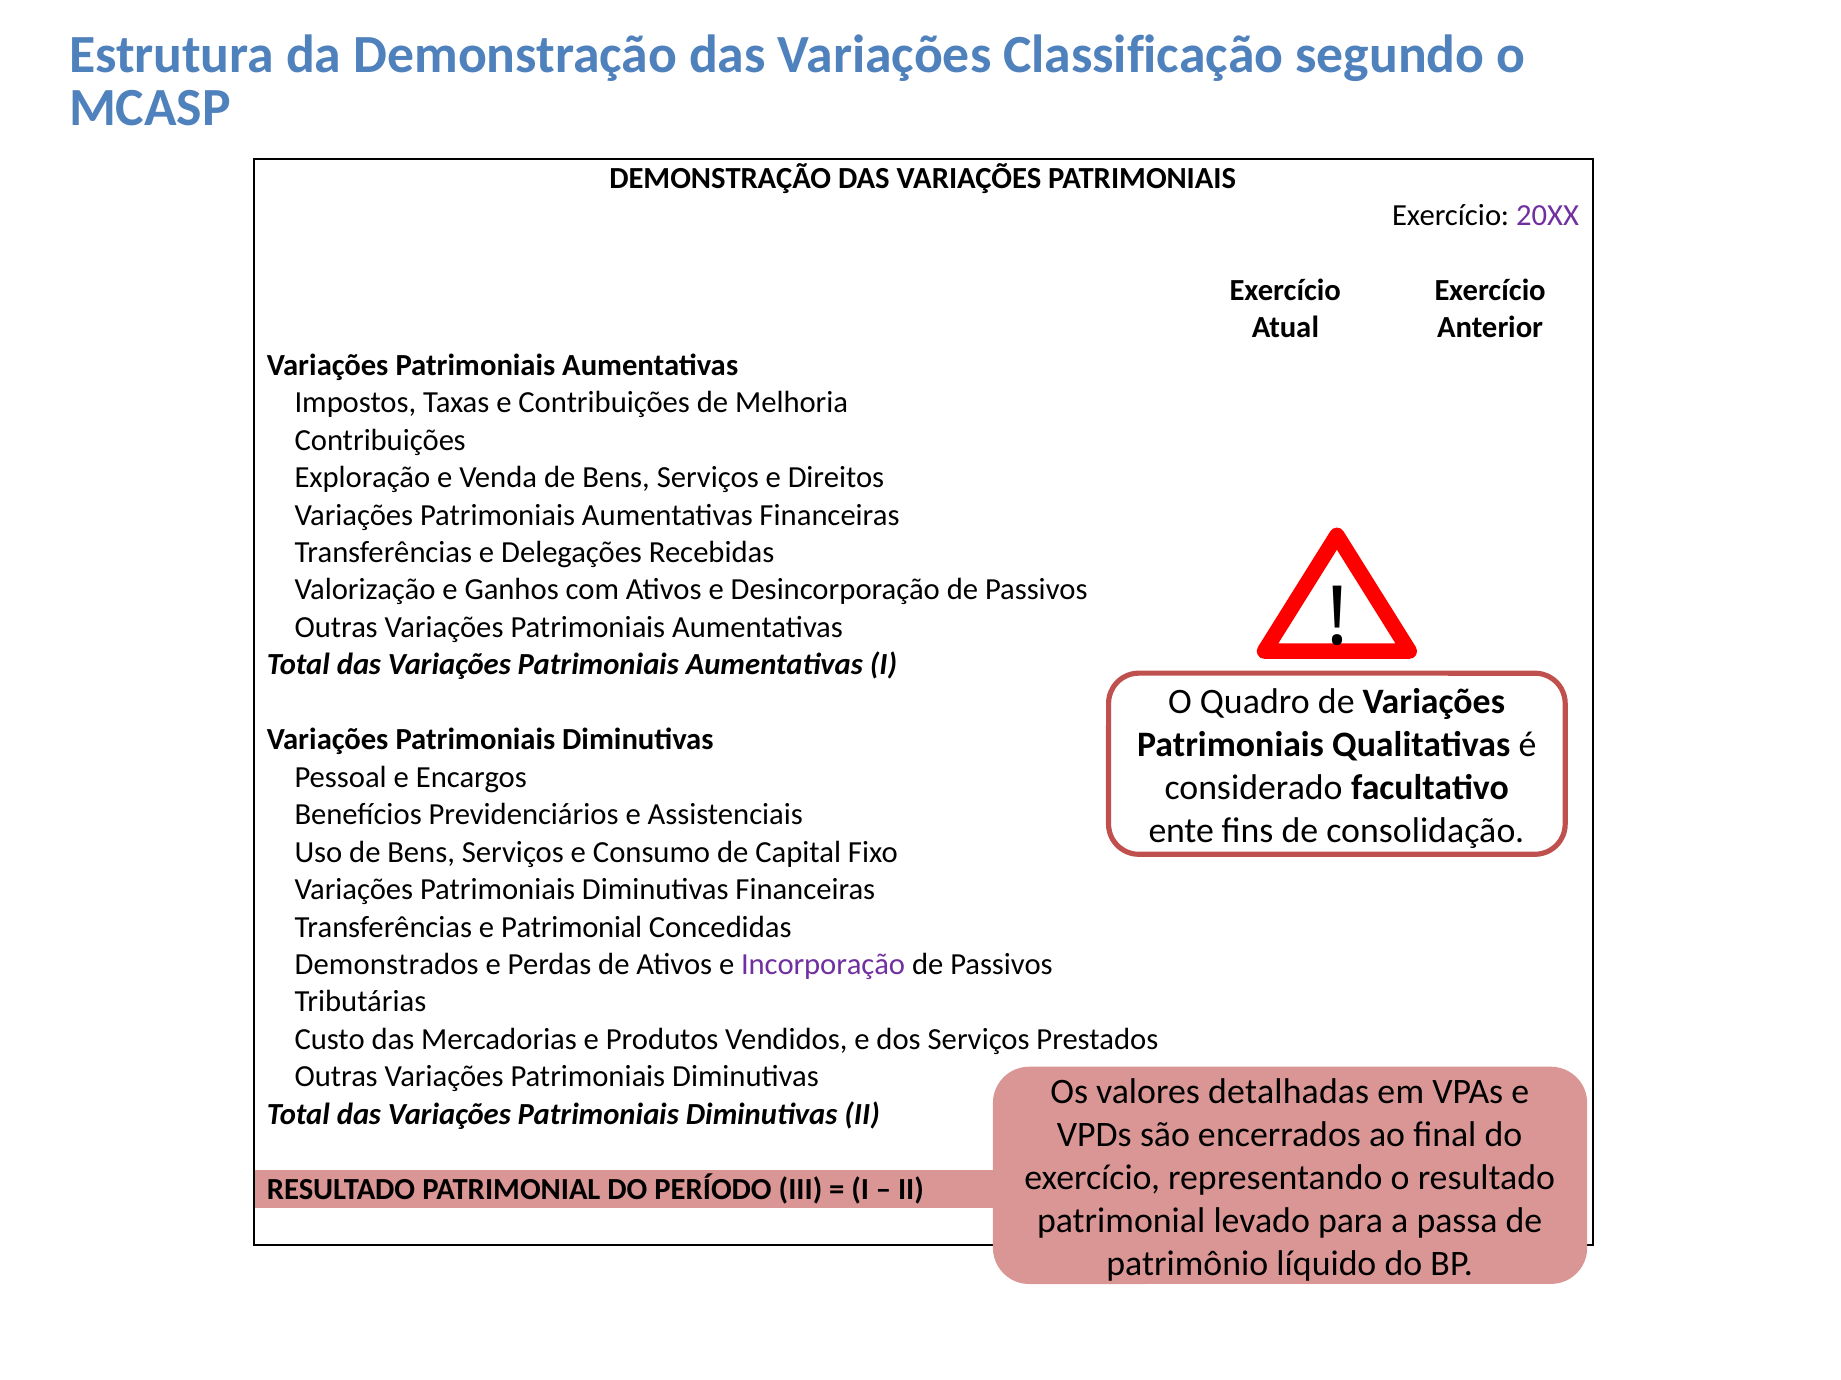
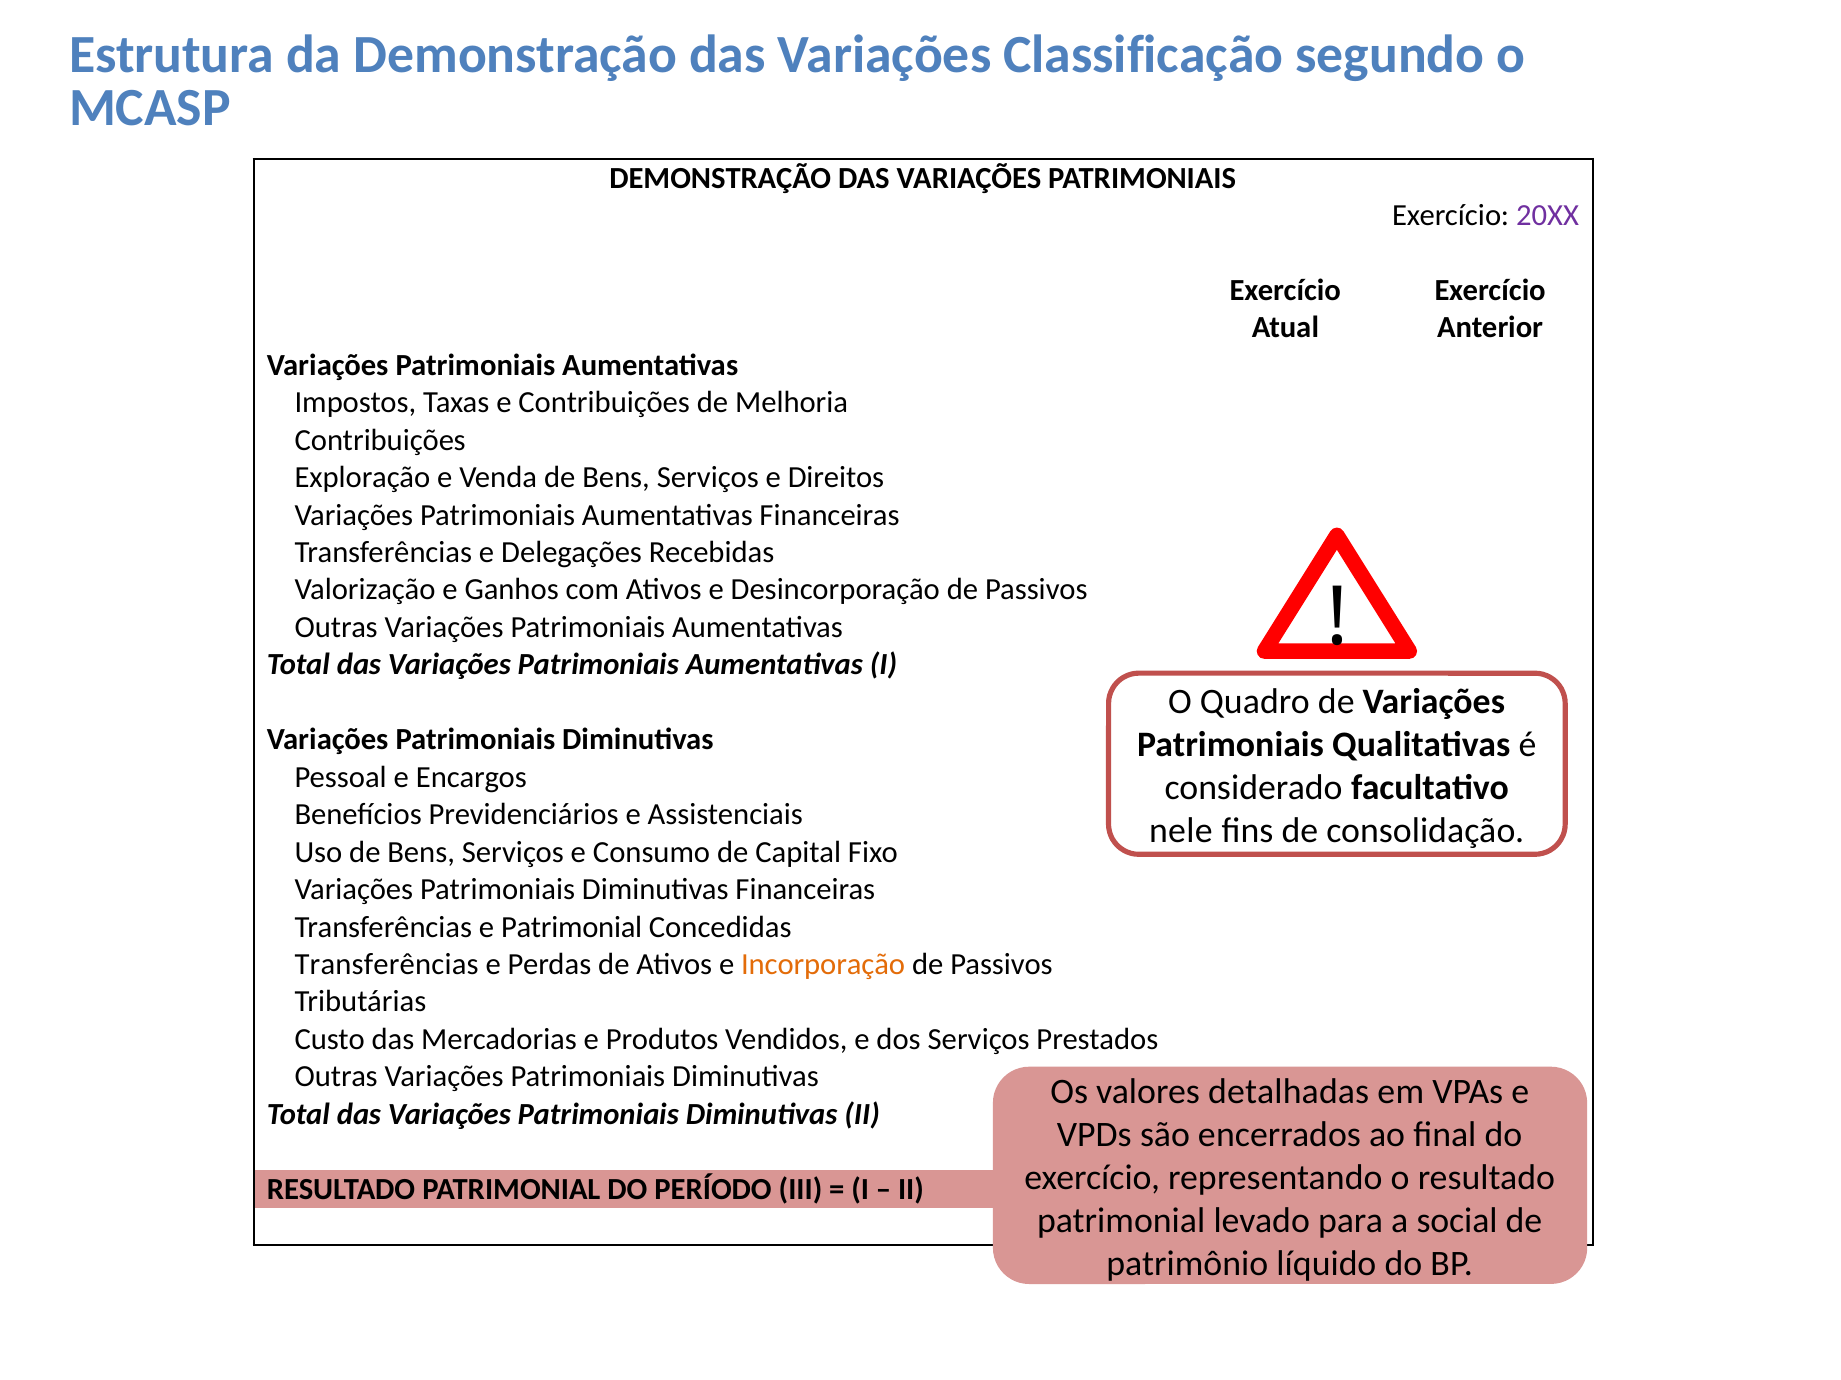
ente: ente -> nele
Demonstrados at (387, 965): Demonstrados -> Transferências
Incorporação colour: purple -> orange
passa: passa -> social
